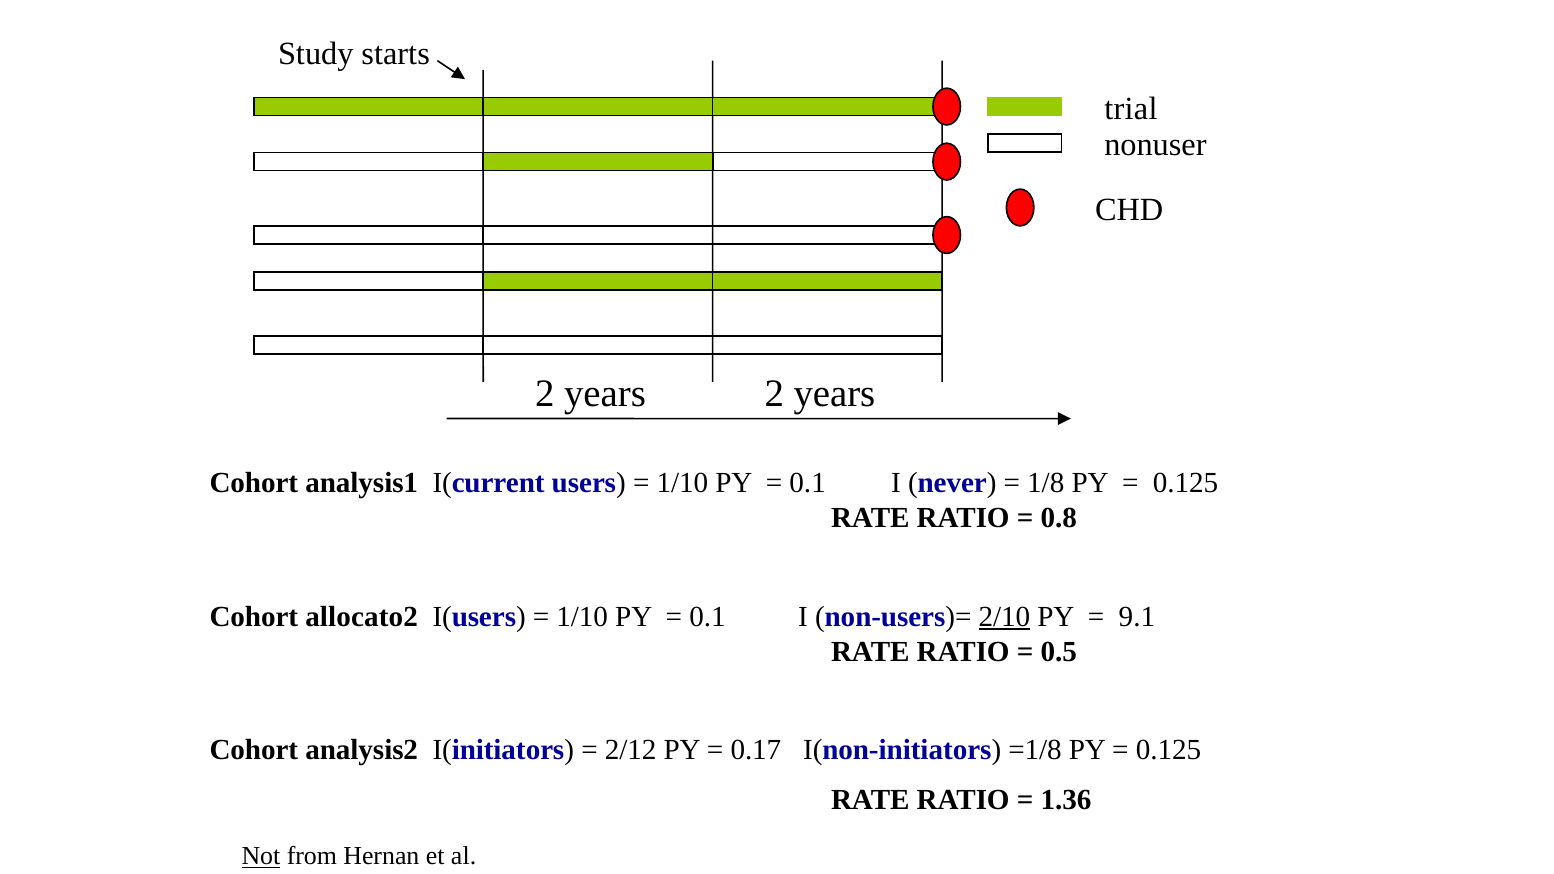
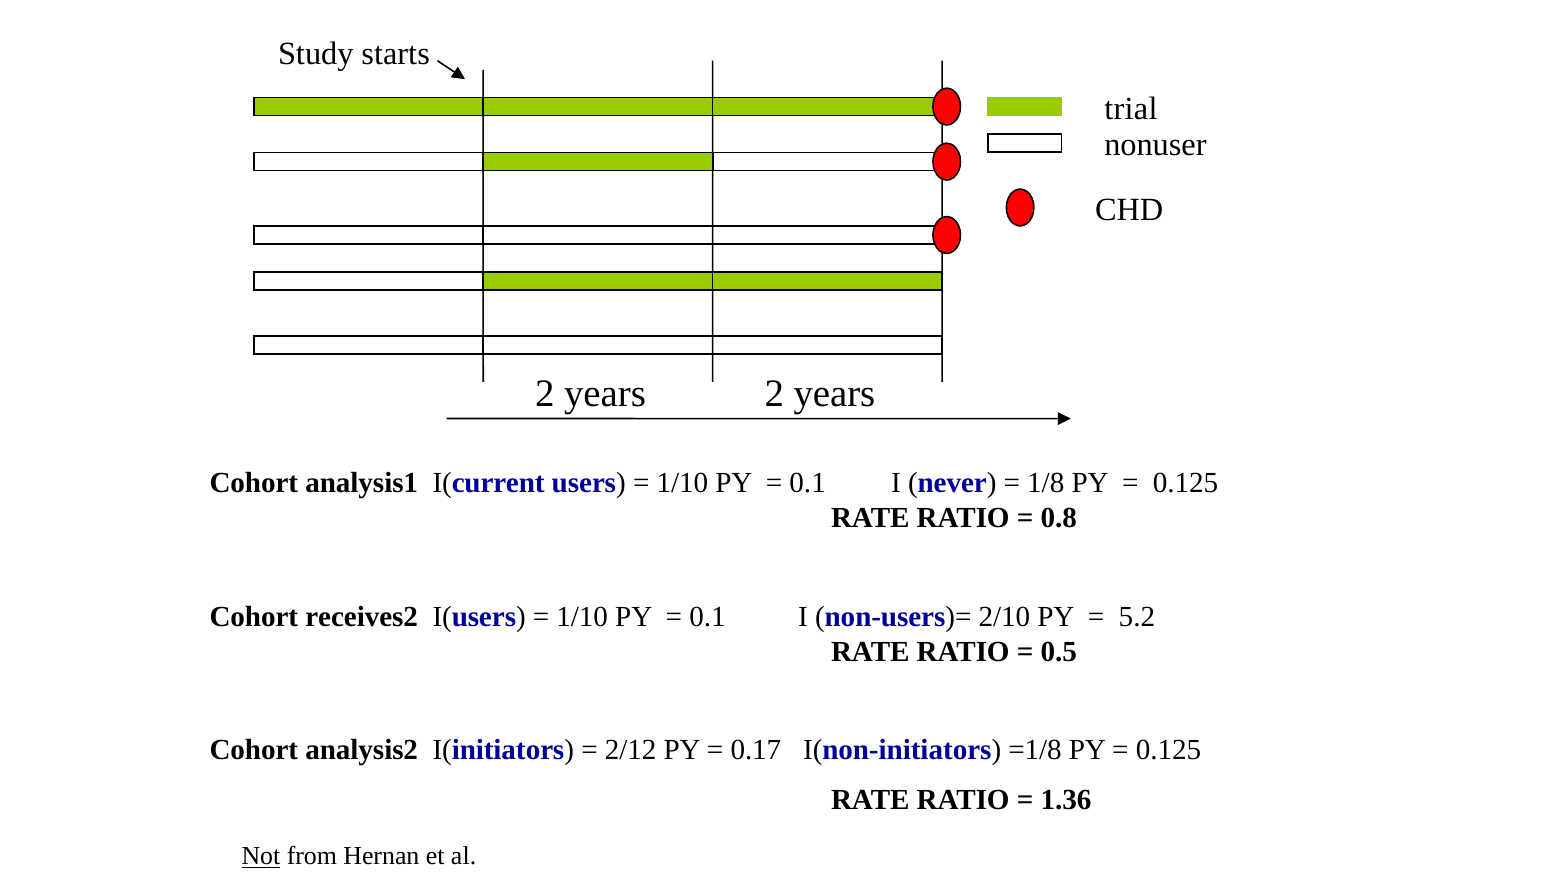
allocato2: allocato2 -> receives2
2/10 underline: present -> none
9.1: 9.1 -> 5.2
